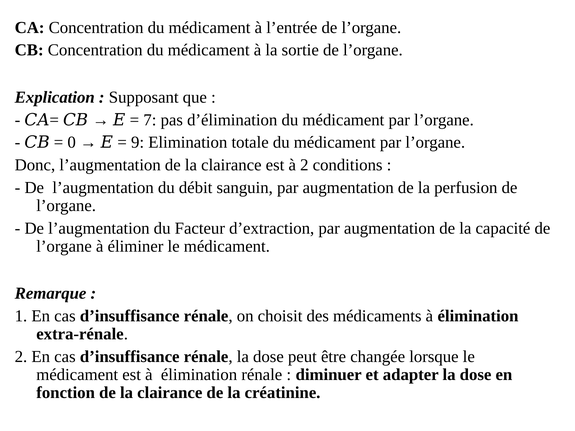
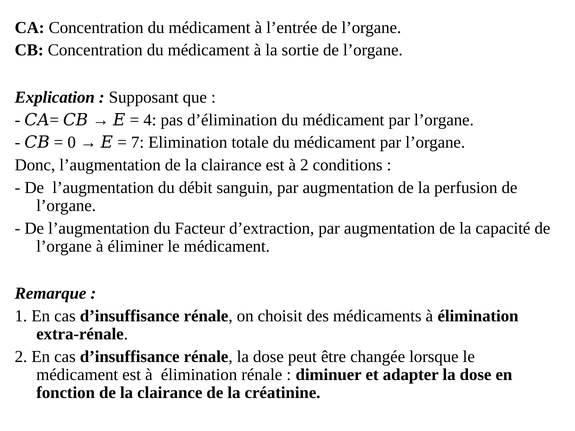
7: 7 -> 4
9: 9 -> 7
